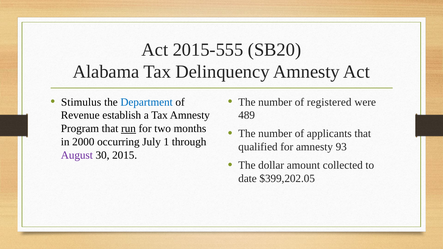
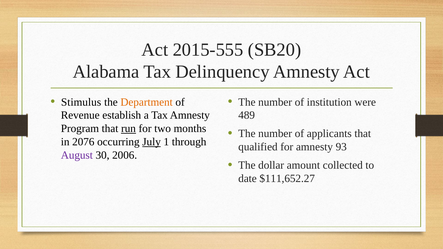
Department colour: blue -> orange
registered: registered -> institution
2000: 2000 -> 2076
July underline: none -> present
2015: 2015 -> 2006
$399,202.05: $399,202.05 -> $111,652.27
